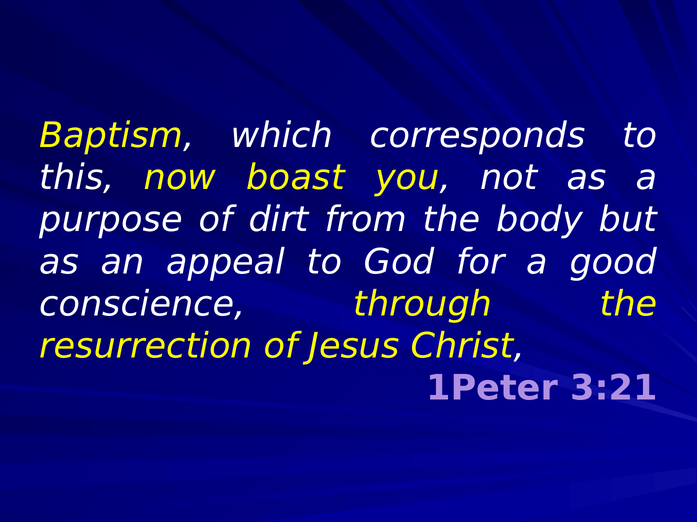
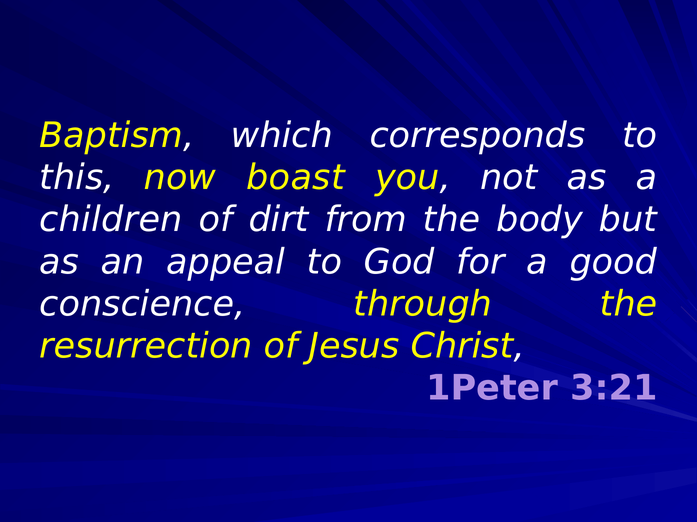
purpose: purpose -> children
